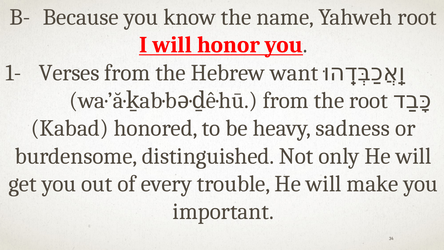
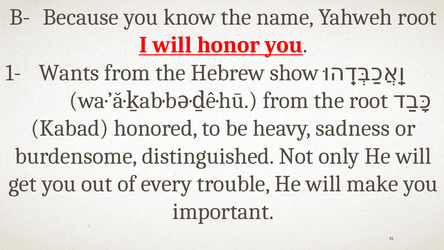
Verses: Verses -> Wants
want: want -> show
